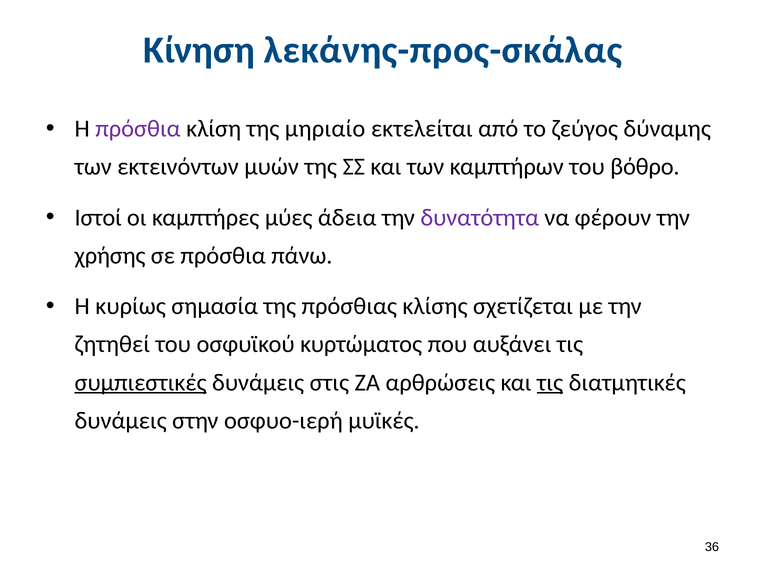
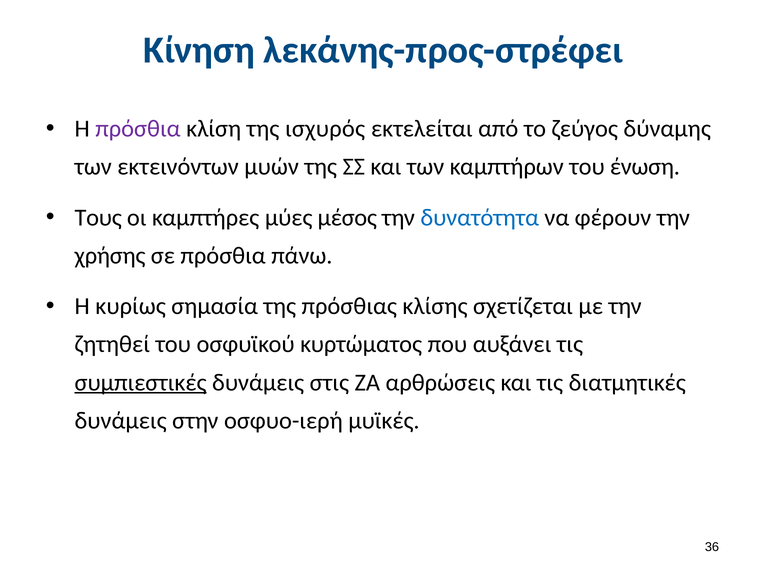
λεκάνης-προς-σκάλας: λεκάνης-προς-σκάλας -> λεκάνης-προς-στρέφει
μηριαίο: μηριαίο -> ισχυρός
βόθρο: βόθρο -> ένωση
Ιστοί: Ιστοί -> Τους
άδεια: άδεια -> μέσος
δυνατότητα colour: purple -> blue
τις at (550, 383) underline: present -> none
